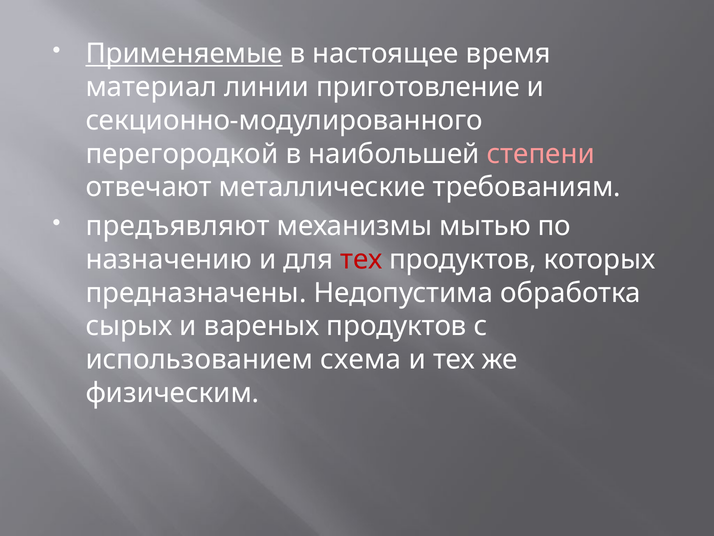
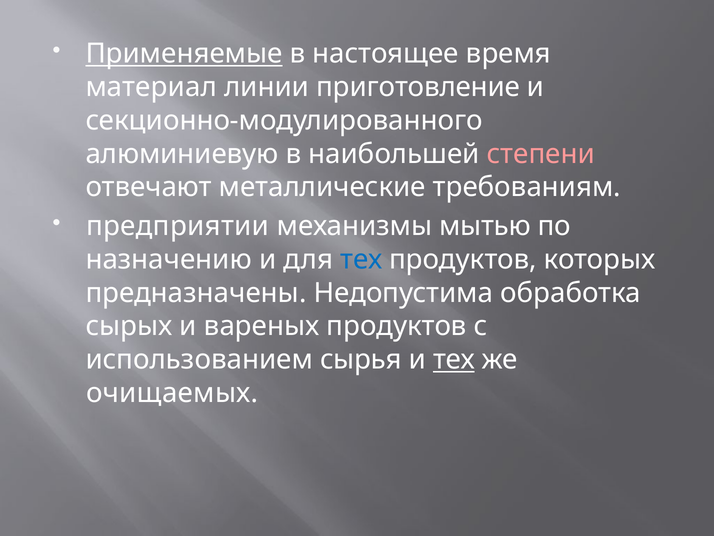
перегородкой: перегородкой -> алюминиевую
предъявляют: предъявляют -> предприятии
тех at (361, 259) colour: red -> blue
схема: схема -> сырья
тех at (454, 359) underline: none -> present
физическим: физическим -> очищаемых
